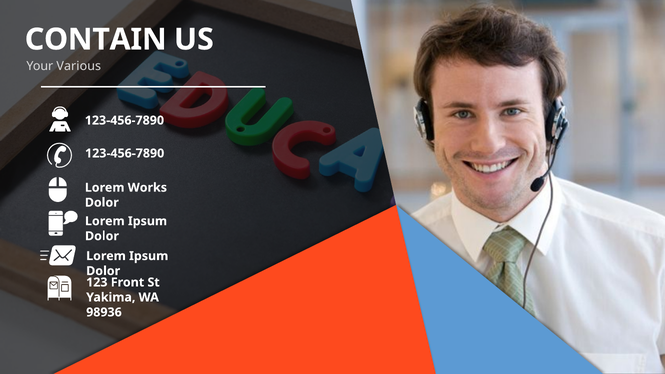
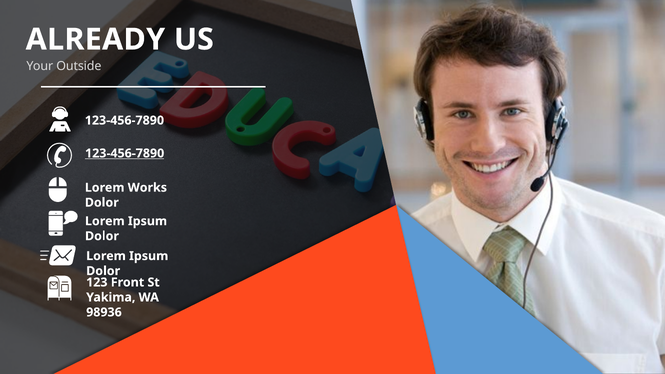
CONTAIN: CONTAIN -> ALREADY
Various: Various -> Outside
123-456-7890 at (125, 153) underline: none -> present
